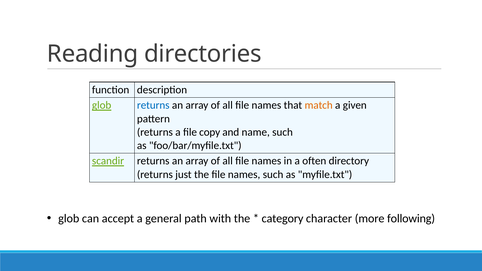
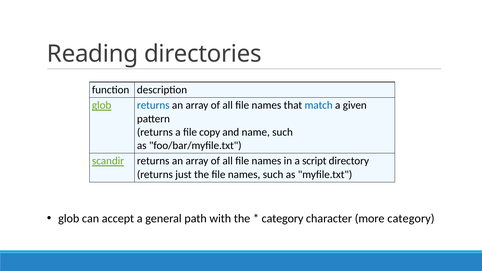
match colour: orange -> blue
often: often -> script
more following: following -> category
